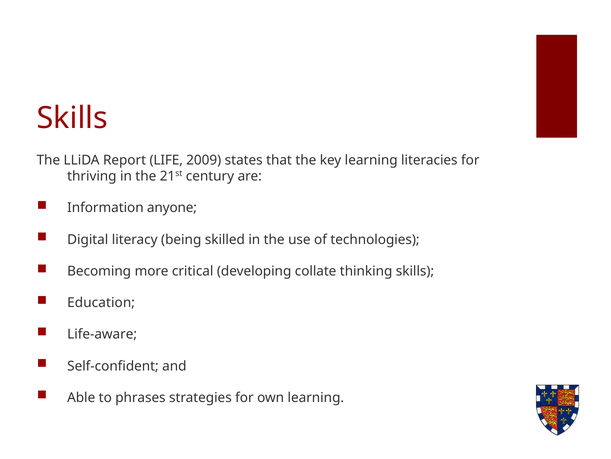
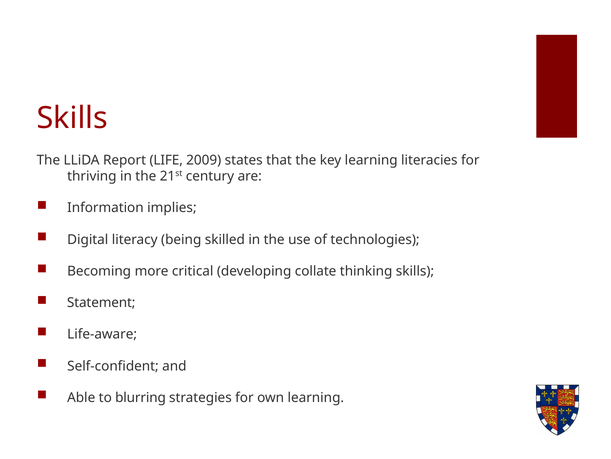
anyone: anyone -> implies
Education: Education -> Statement
phrases: phrases -> blurring
